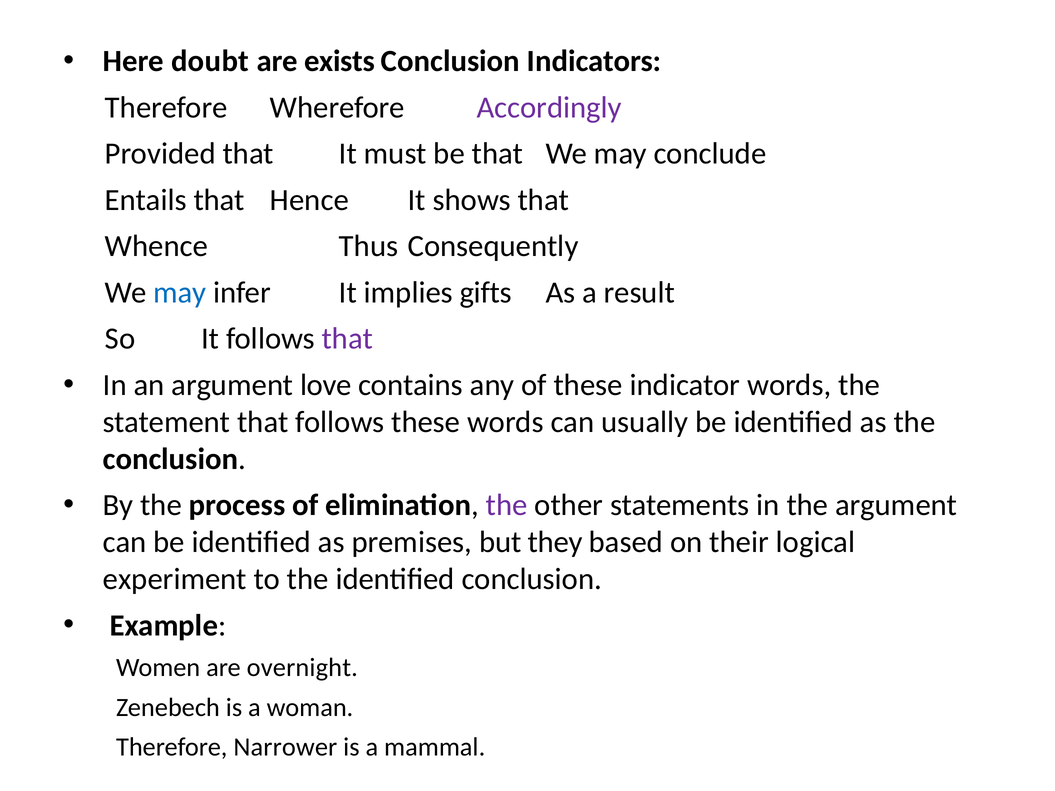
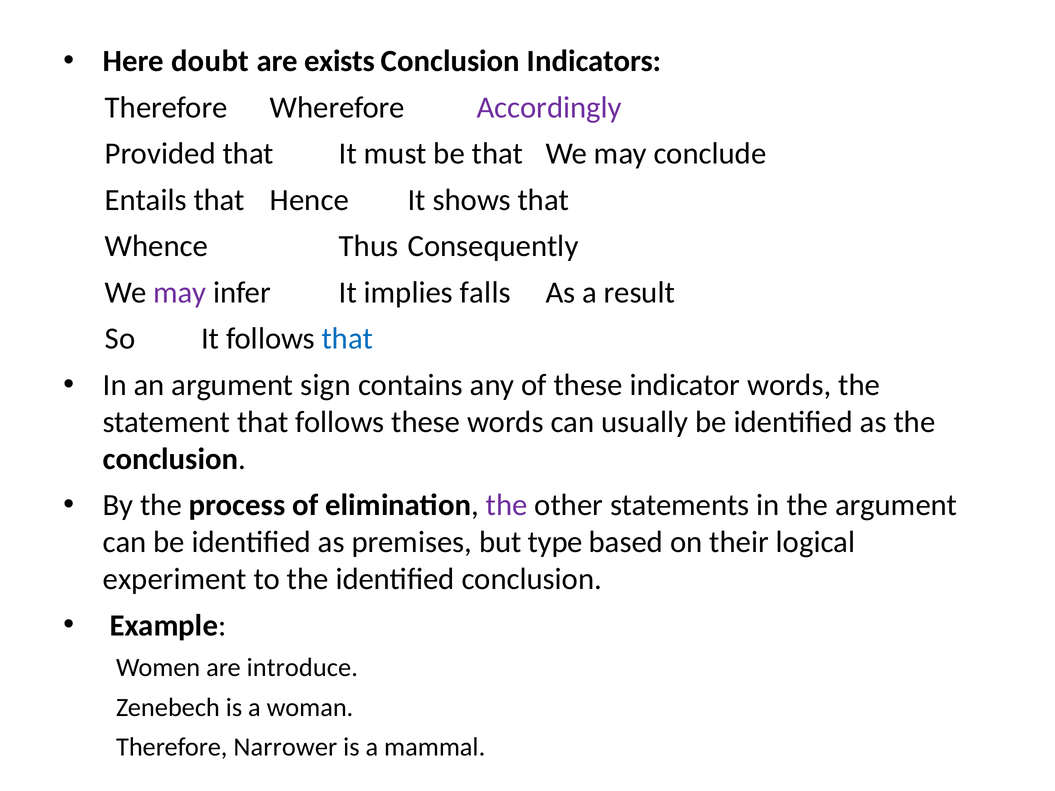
may at (180, 293) colour: blue -> purple
gifts: gifts -> falls
that at (347, 339) colour: purple -> blue
love: love -> sign
they: they -> type
overnight: overnight -> introduce
